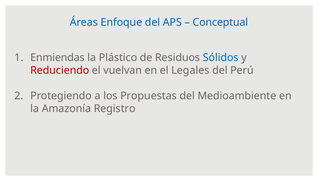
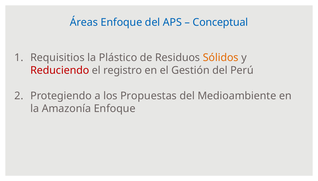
Enmiendas: Enmiendas -> Requisitios
Sólidos colour: blue -> orange
vuelvan: vuelvan -> registro
Legales: Legales -> Gestión
Amazonía Registro: Registro -> Enfoque
